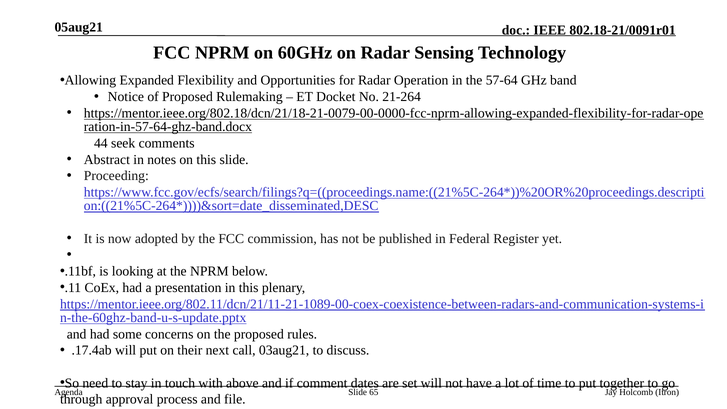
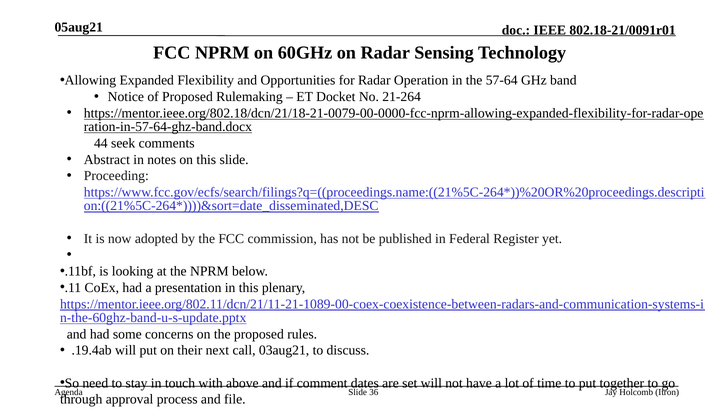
.17.4ab: .17.4ab -> .19.4ab
65: 65 -> 36
